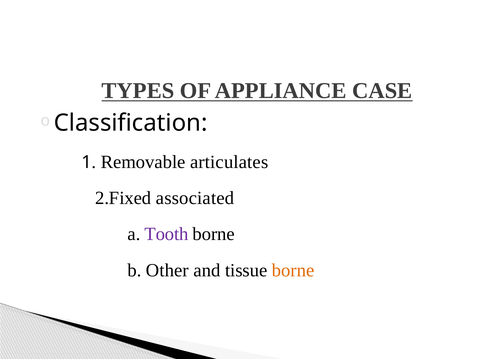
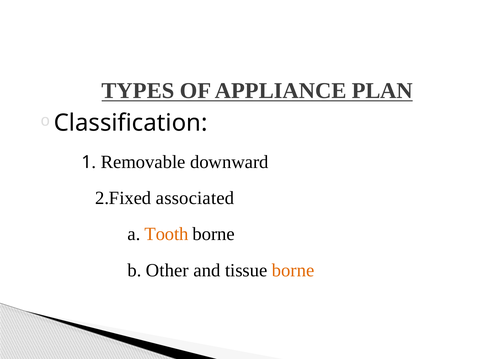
CASE: CASE -> PLAN
articulates: articulates -> downward
Tooth colour: purple -> orange
